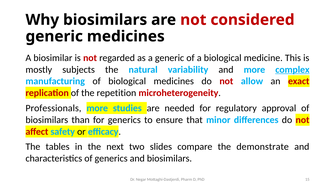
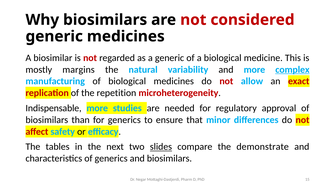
subjects: subjects -> margins
Professionals: Professionals -> Indispensable
slides underline: none -> present
